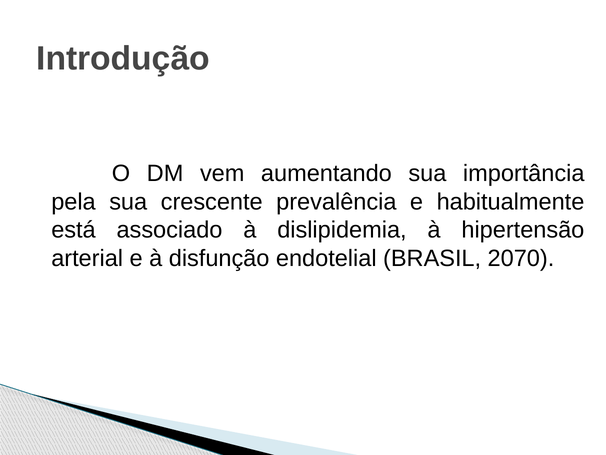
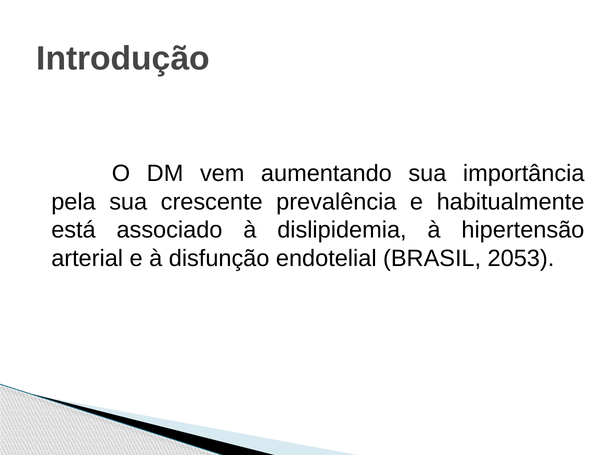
2070: 2070 -> 2053
